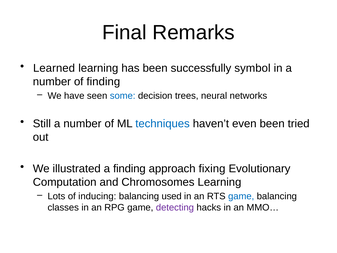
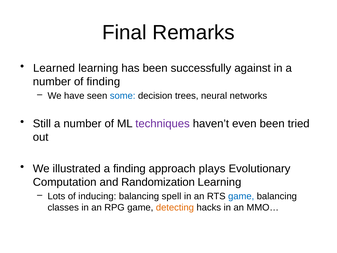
symbol: symbol -> against
techniques colour: blue -> purple
fixing: fixing -> plays
Chromosomes: Chromosomes -> Randomization
used: used -> spell
detecting colour: purple -> orange
